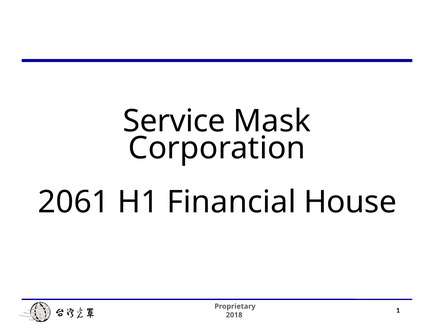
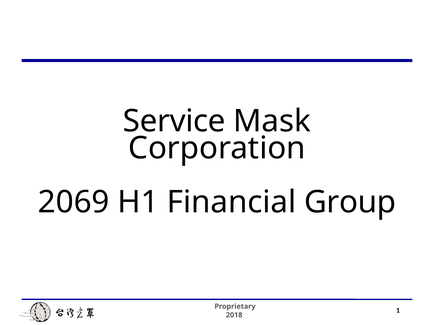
2061: 2061 -> 2069
House: House -> Group
